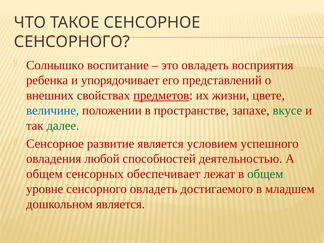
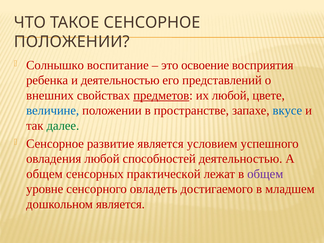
СЕНСОРНОГО at (72, 42): СЕНСОРНОГО -> ПОЛОЖЕНИИ
это овладеть: овладеть -> освоение
и упорядочивает: упорядочивает -> деятельностью
их жизни: жизни -> любой
вкусе colour: green -> blue
обеспечивает: обеспечивает -> практической
общем at (265, 174) colour: green -> purple
